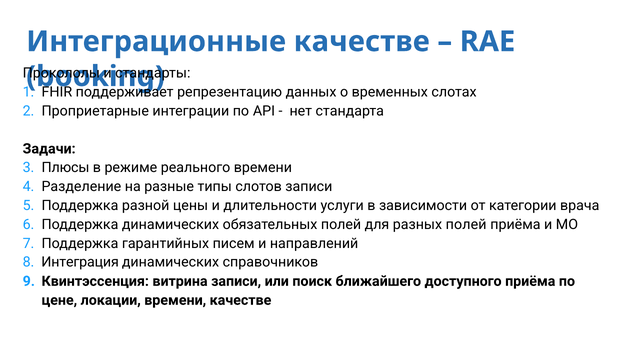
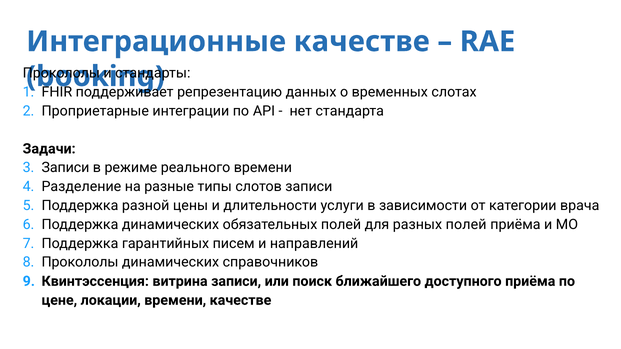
Плюсы at (65, 168): Плюсы -> Записи
Интеграция at (80, 262): Интеграция -> Прокололы
